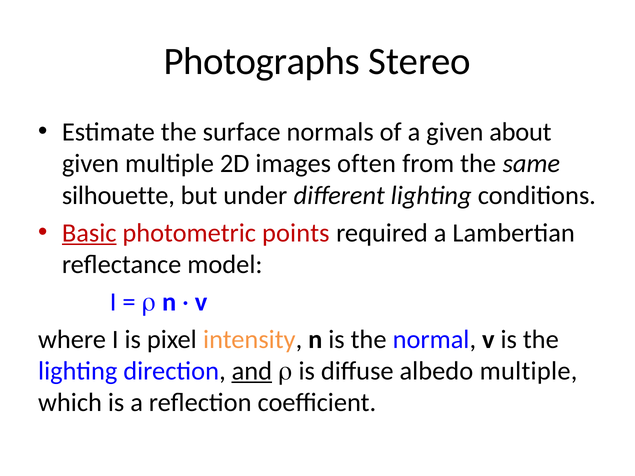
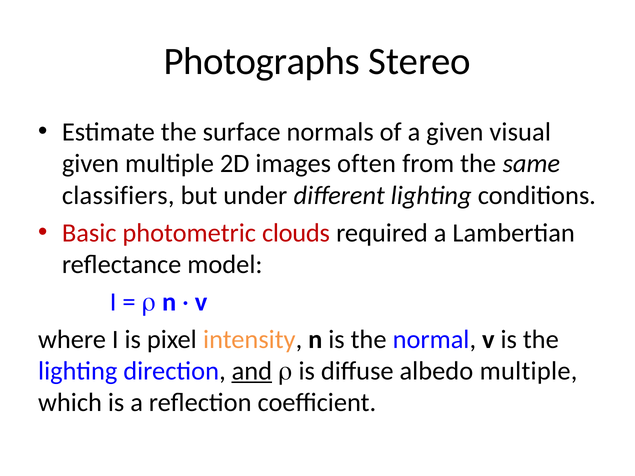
about: about -> visual
silhouette: silhouette -> classifiers
Basic underline: present -> none
points: points -> clouds
